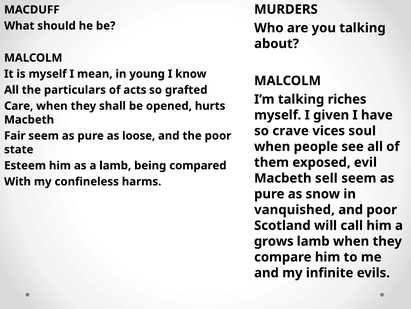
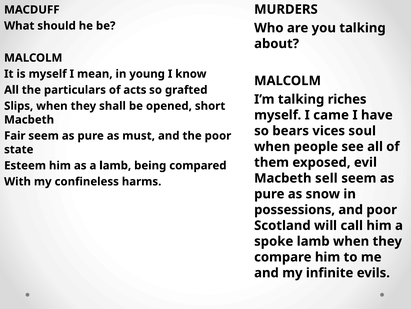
Care: Care -> Slips
hurts: hurts -> short
given: given -> came
crave: crave -> bears
loose: loose -> must
vanquished: vanquished -> possessions
grows: grows -> spoke
